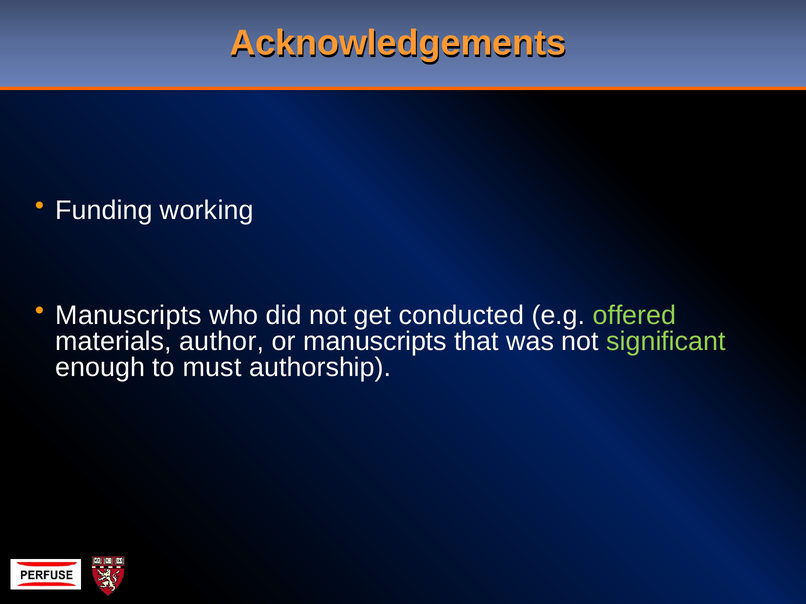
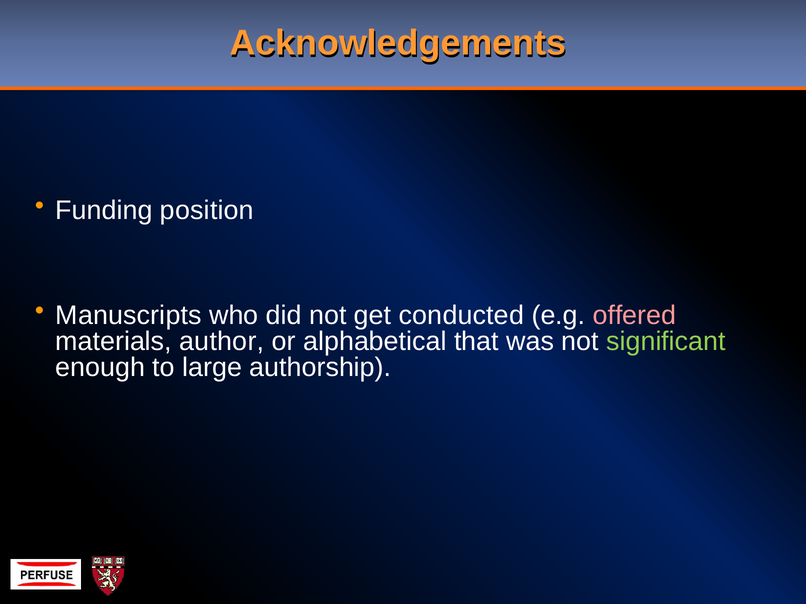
working: working -> position
offered colour: light green -> pink
or manuscripts: manuscripts -> alphabetical
must: must -> large
